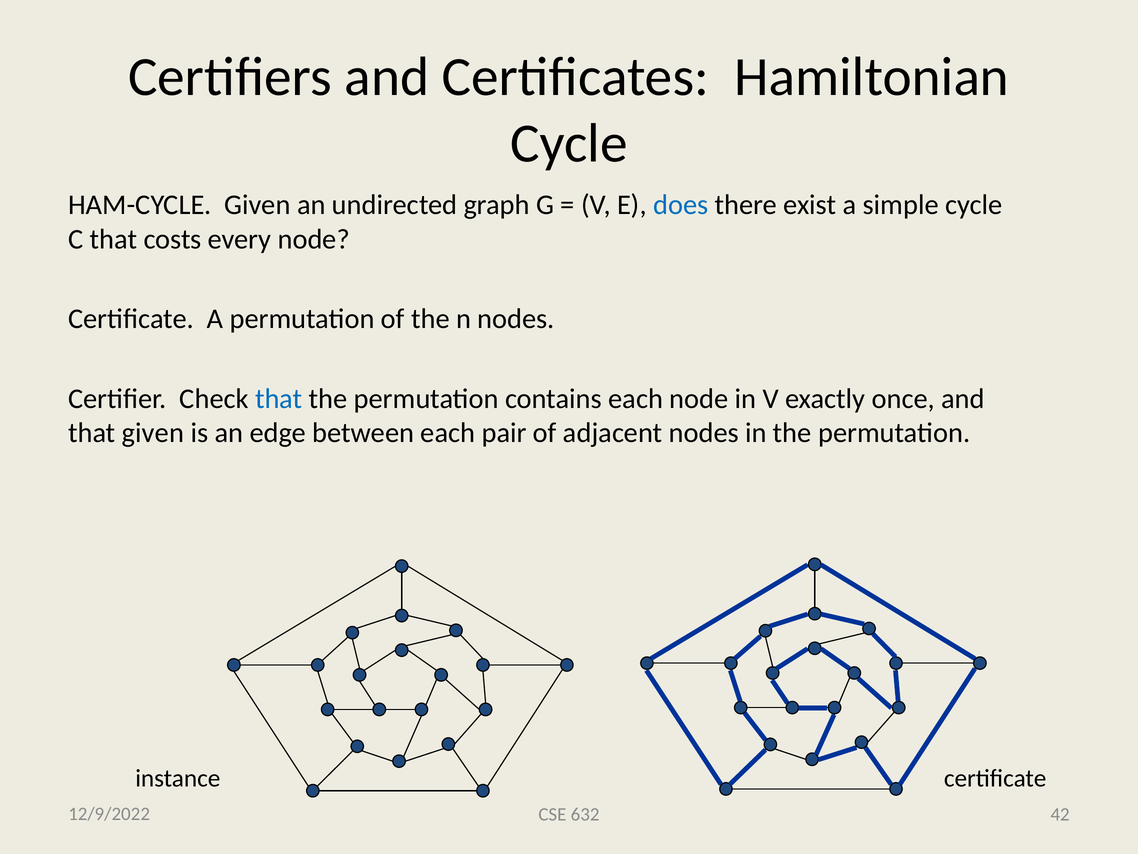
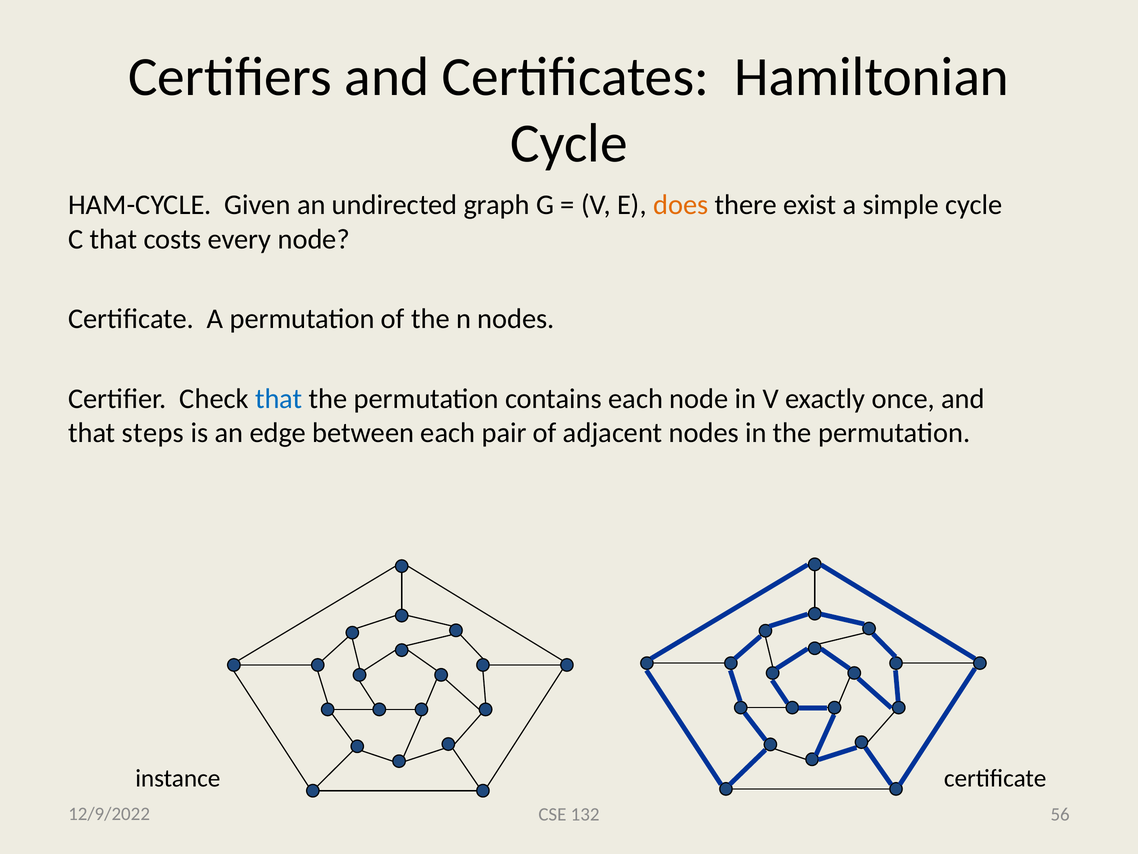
does colour: blue -> orange
that given: given -> steps
632: 632 -> 132
42: 42 -> 56
